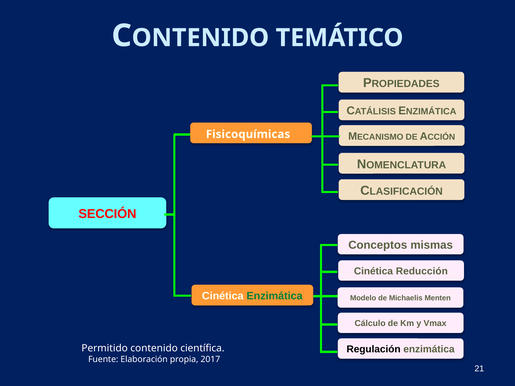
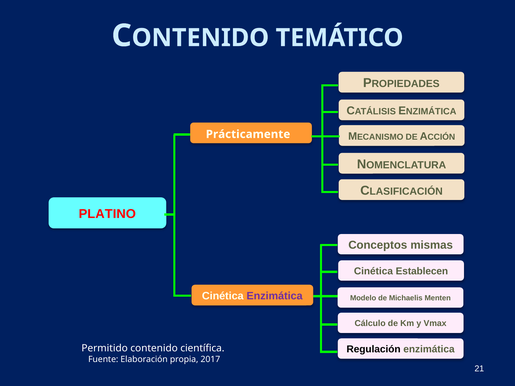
Fisicoquímicas: Fisicoquímicas -> Prácticamente
SECCIÓN: SECCIÓN -> PLATINO
Reducción: Reducción -> Establecen
Enzimática at (275, 296) colour: green -> purple
